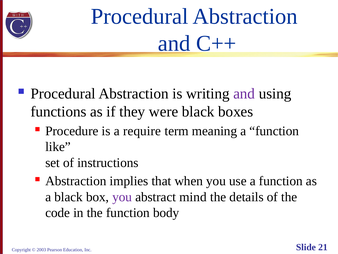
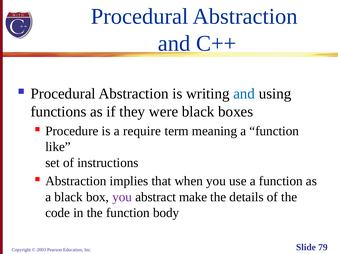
and at (244, 93) colour: purple -> blue
mind: mind -> make
21: 21 -> 79
